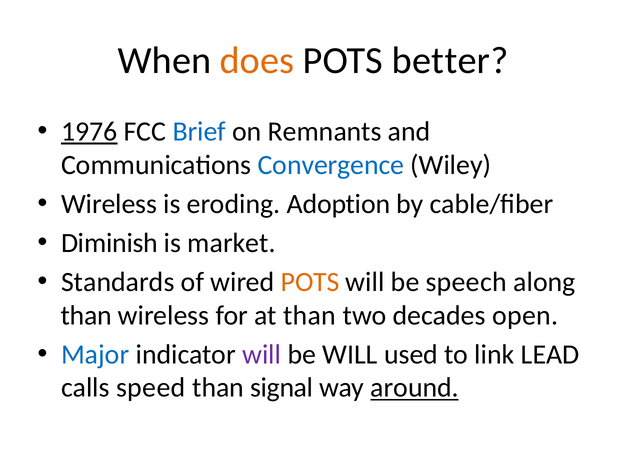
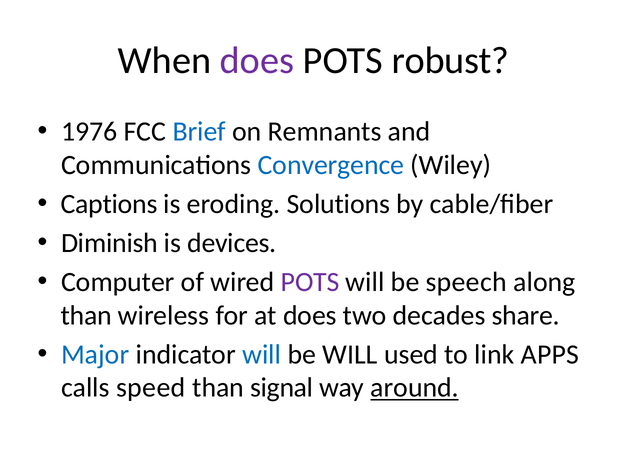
does at (257, 61) colour: orange -> purple
better: better -> robust
1976 underline: present -> none
Wireless at (109, 204): Wireless -> Captions
Adoption: Adoption -> Solutions
market: market -> devices
Standards: Standards -> Computer
POTS at (310, 282) colour: orange -> purple
at than: than -> does
open: open -> share
will at (262, 355) colour: purple -> blue
LEAD: LEAD -> APPS
